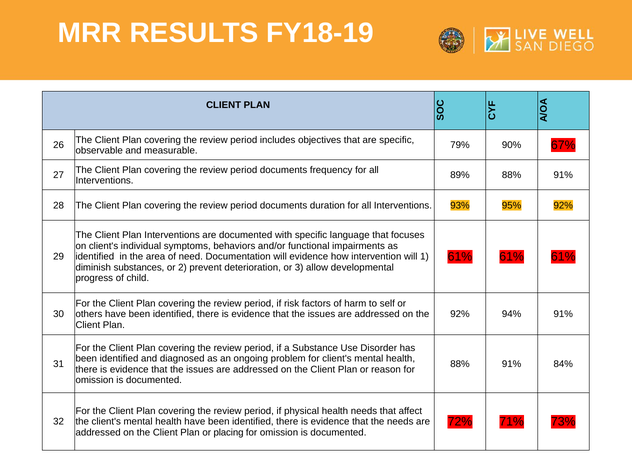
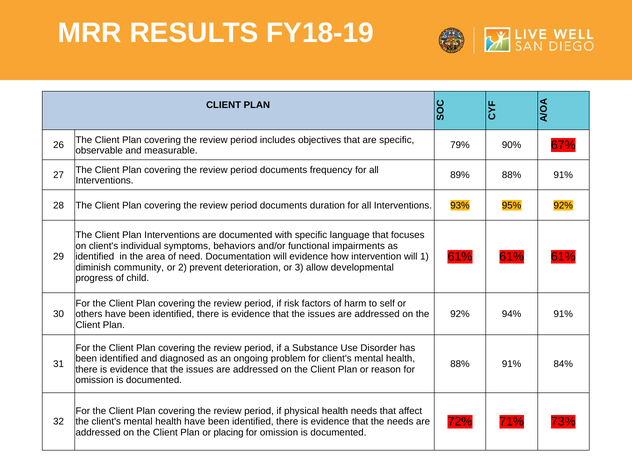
substances: substances -> community
